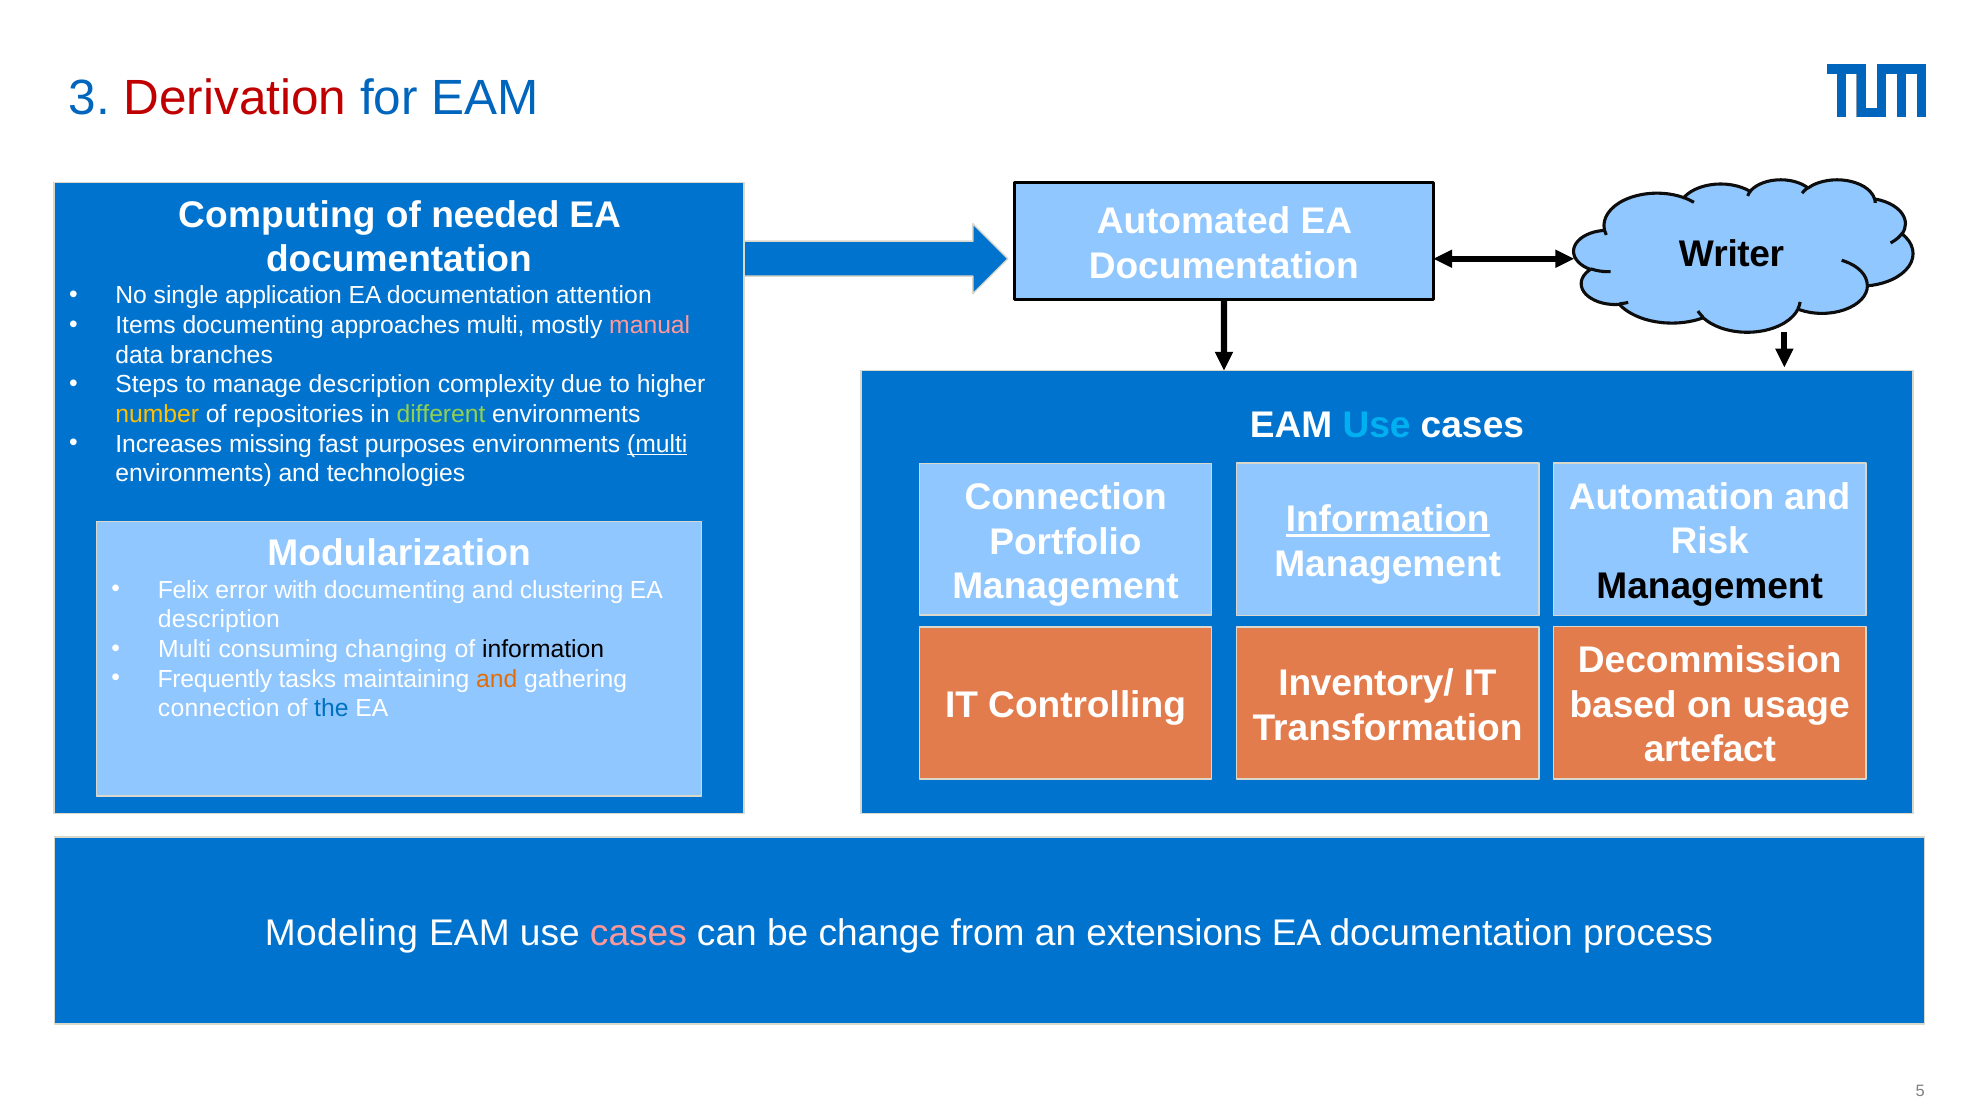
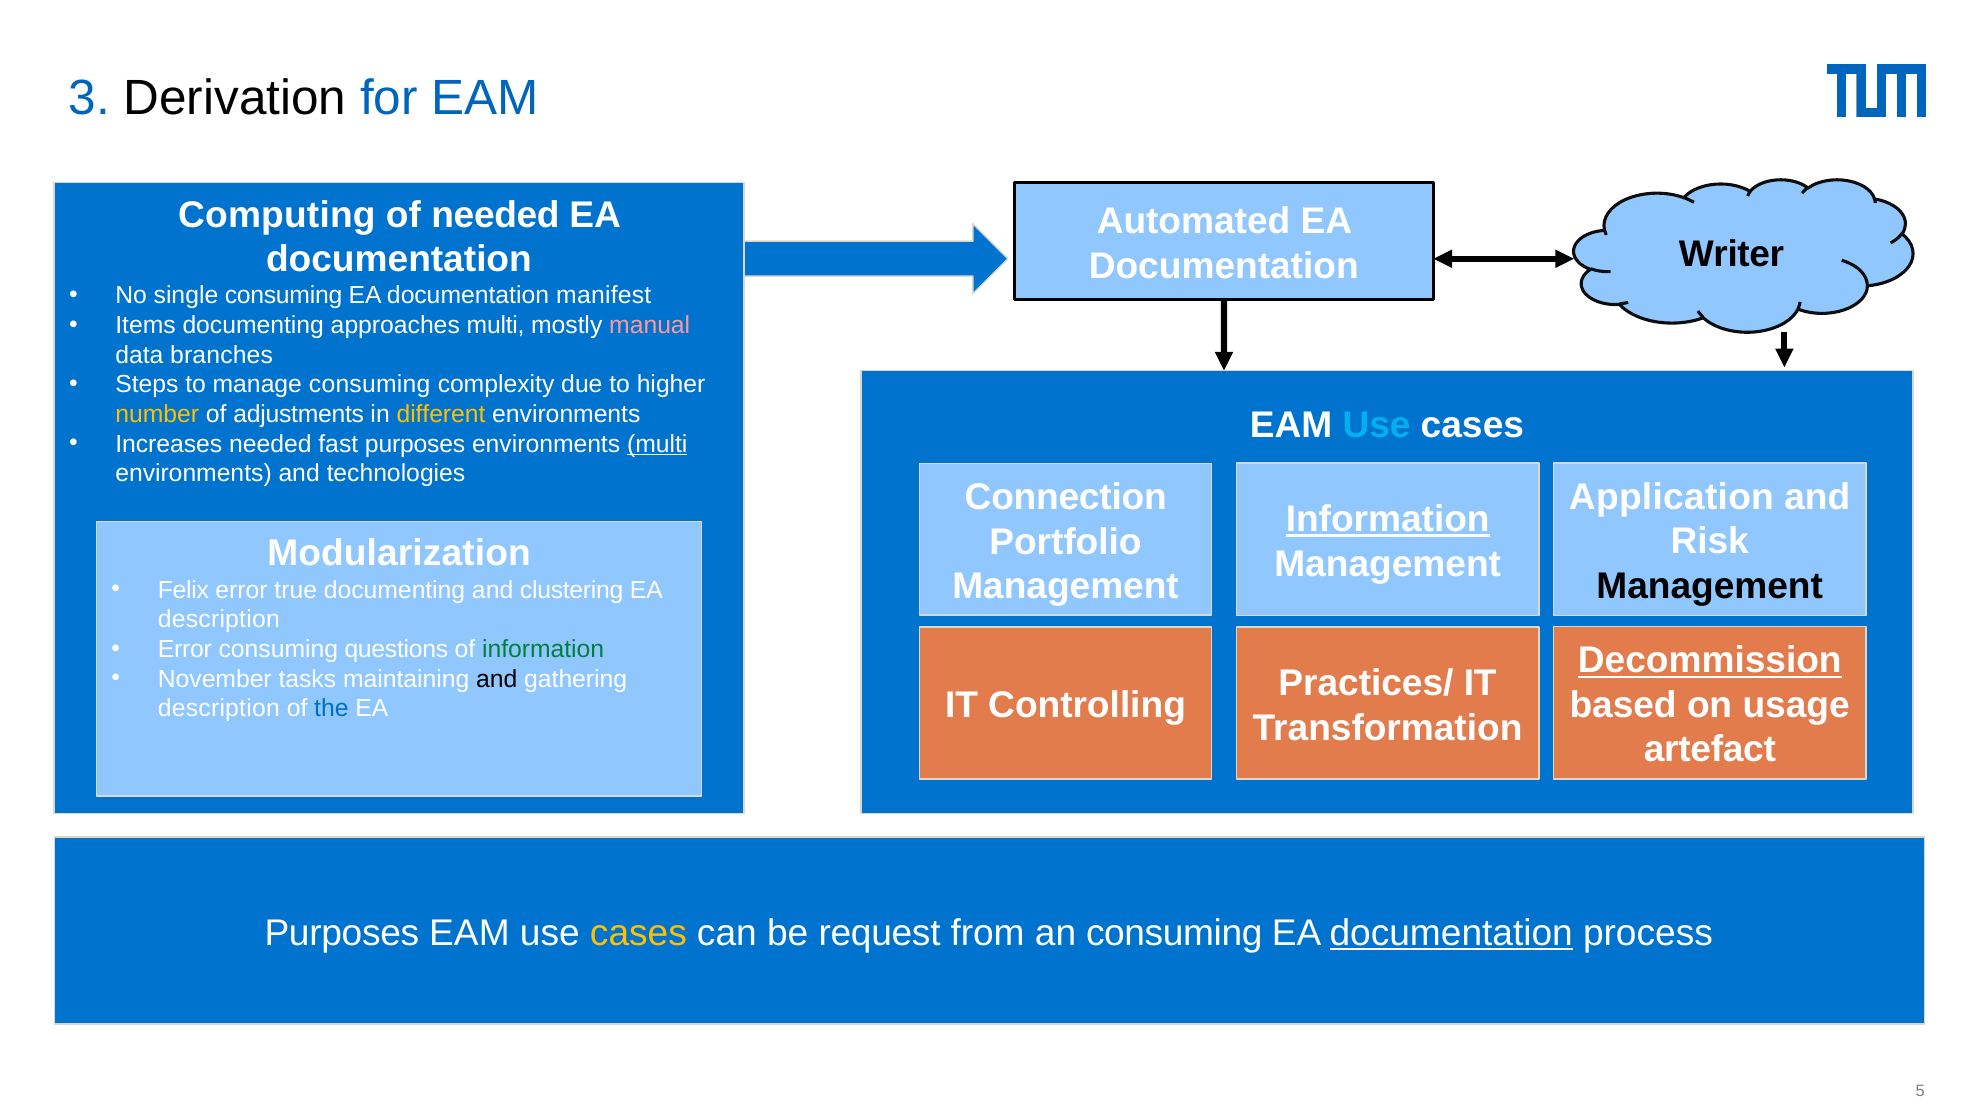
Derivation colour: red -> black
single application: application -> consuming
attention: attention -> manifest
manage description: description -> consuming
repositories: repositories -> adjustments
different colour: light green -> yellow
Increases missing: missing -> needed
Automation: Automation -> Application
with: with -> true
Multi at (185, 649): Multi -> Error
changing: changing -> questions
information at (543, 649) colour: black -> green
Decommission underline: none -> present
Frequently: Frequently -> November
and at (497, 679) colour: orange -> black
Inventory/: Inventory/ -> Practices/
connection at (219, 709): connection -> description
Modeling at (342, 933): Modeling -> Purposes
cases at (638, 933) colour: pink -> yellow
change: change -> request
an extensions: extensions -> consuming
documentation at (1451, 933) underline: none -> present
